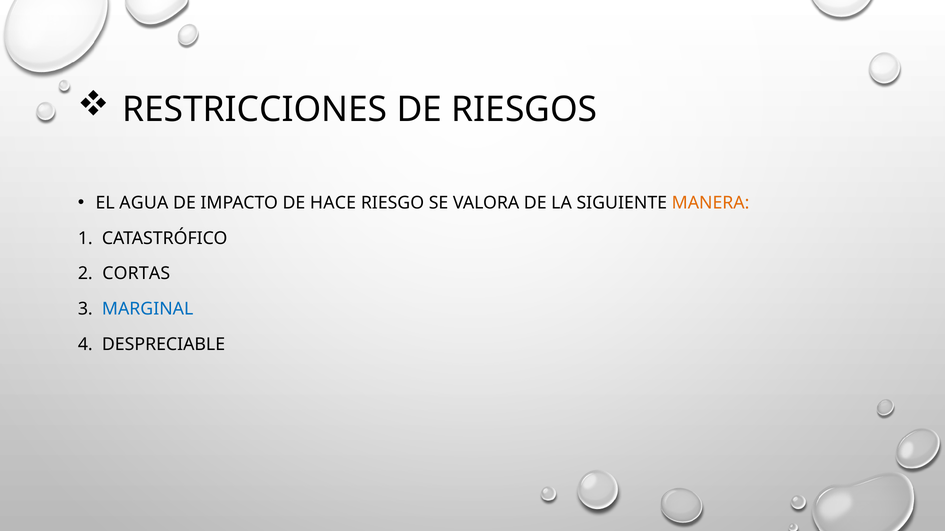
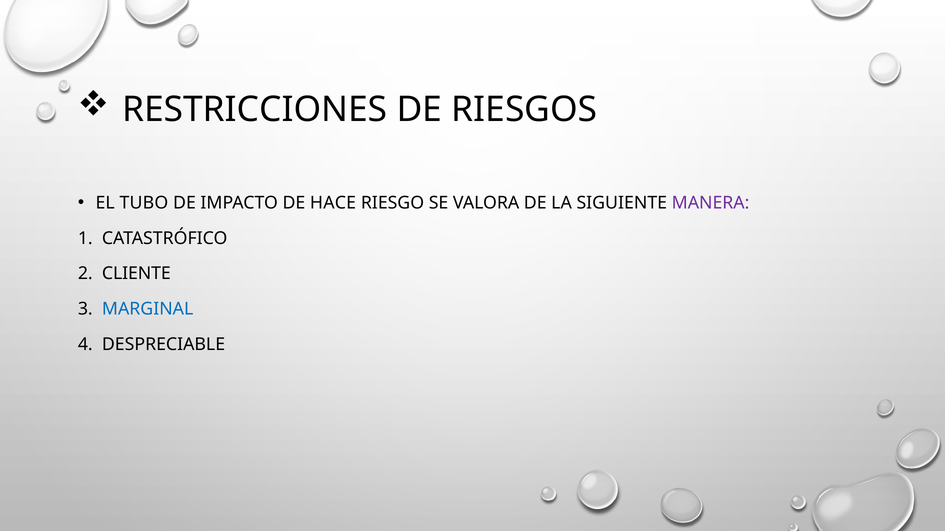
AGUA: AGUA -> TUBO
MANERA colour: orange -> purple
CORTAS: CORTAS -> CLIENTE
